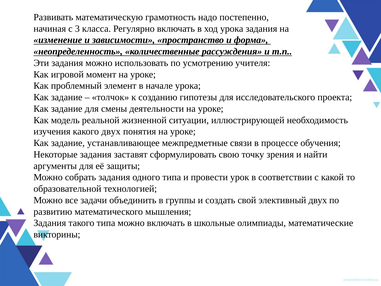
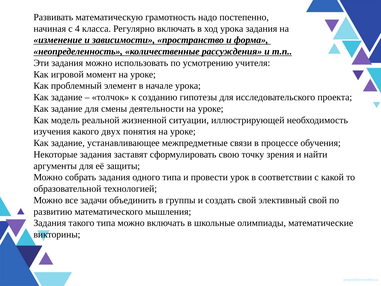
3: 3 -> 4
элективный двух: двух -> свой
